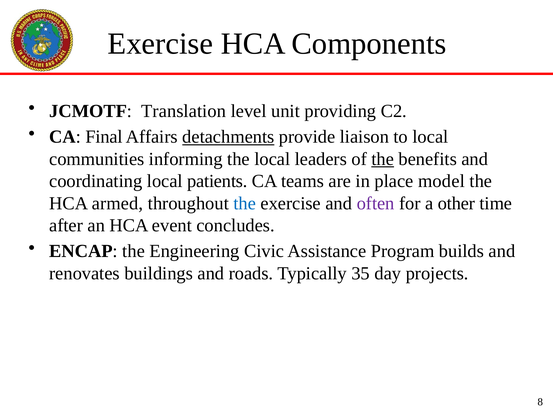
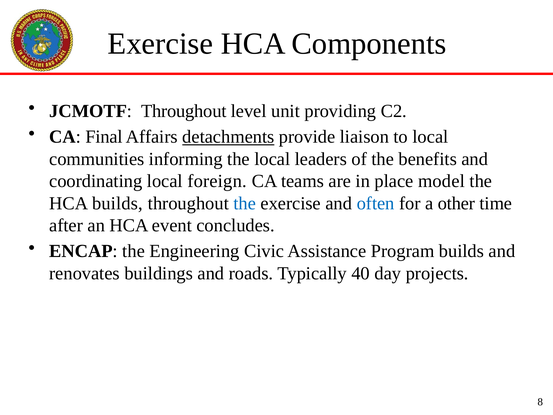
JCMOTF Translation: Translation -> Throughout
the at (383, 159) underline: present -> none
patients: patients -> foreign
HCA armed: armed -> builds
often colour: purple -> blue
35: 35 -> 40
